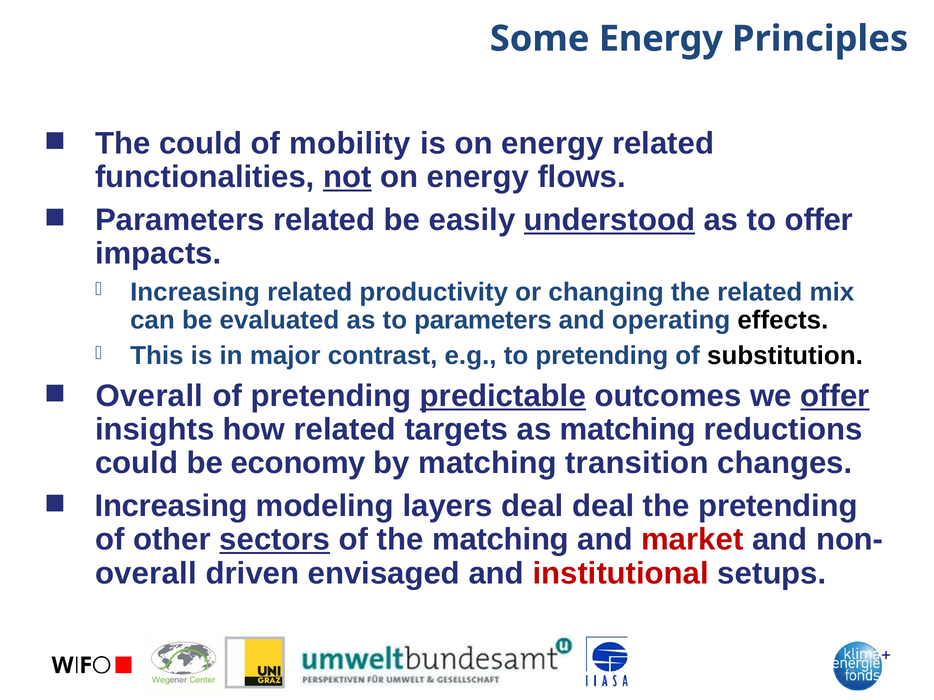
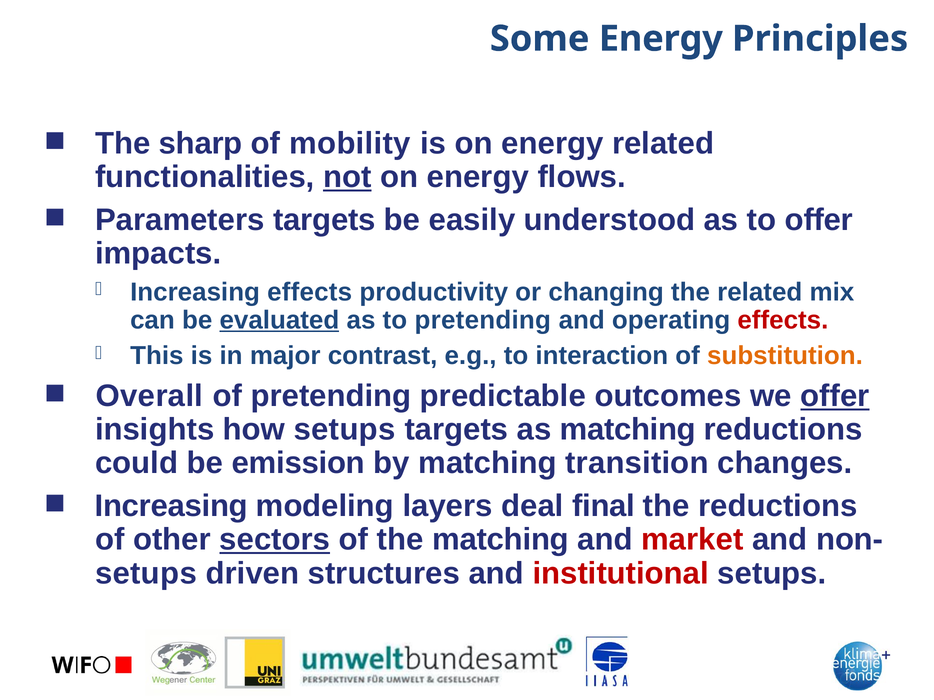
The could: could -> sharp
Parameters related: related -> targets
understood underline: present -> none
Increasing related: related -> effects
evaluated underline: none -> present
to parameters: parameters -> pretending
effects at (783, 320) colour: black -> red
to pretending: pretending -> interaction
substitution colour: black -> orange
predictable underline: present -> none
how related: related -> setups
economy: economy -> emission
deal deal: deal -> final
the pretending: pretending -> reductions
overall at (146, 574): overall -> setups
envisaged: envisaged -> structures
